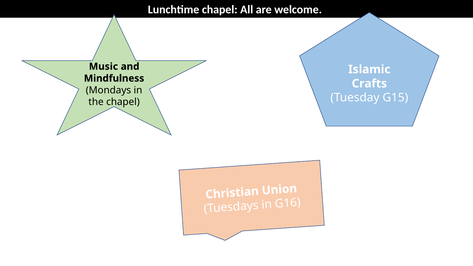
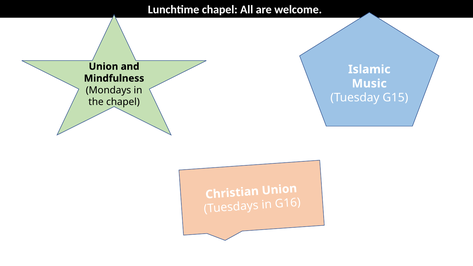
Music at (103, 67): Music -> Union
Crafts: Crafts -> Music
